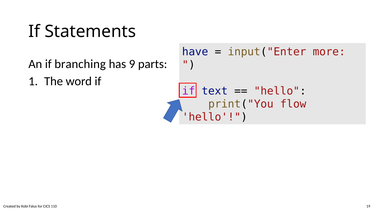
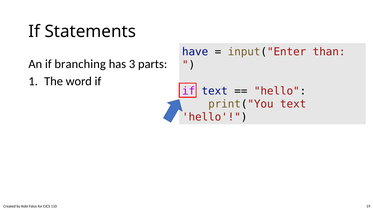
more: more -> than
9: 9 -> 3
print("You flow: flow -> text
